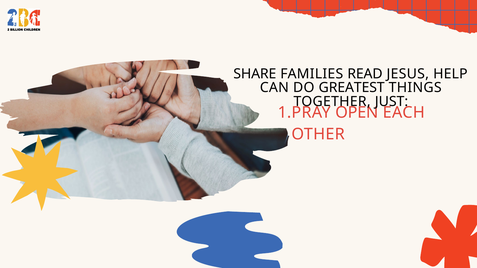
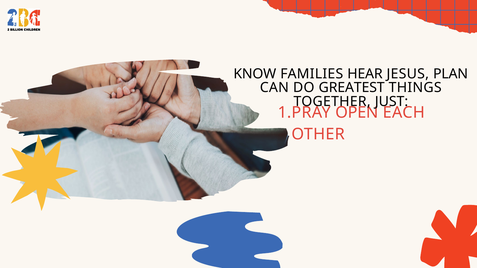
SHARE: SHARE -> KNOW
READ: READ -> HEAR
HELP: HELP -> PLAN
